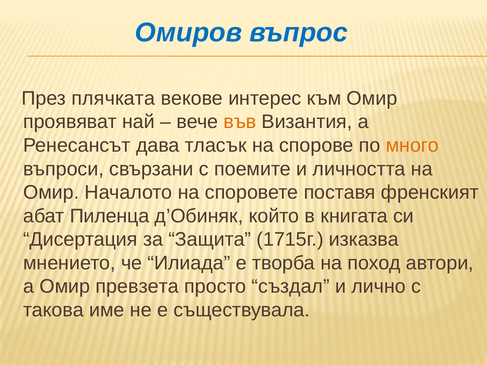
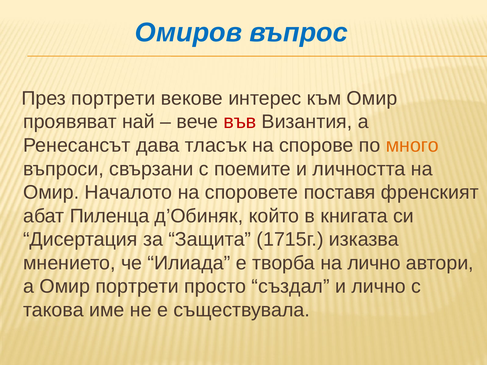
През плячката: плячката -> портрети
във colour: orange -> red
на поход: поход -> лично
Омир превзета: превзета -> портрети
